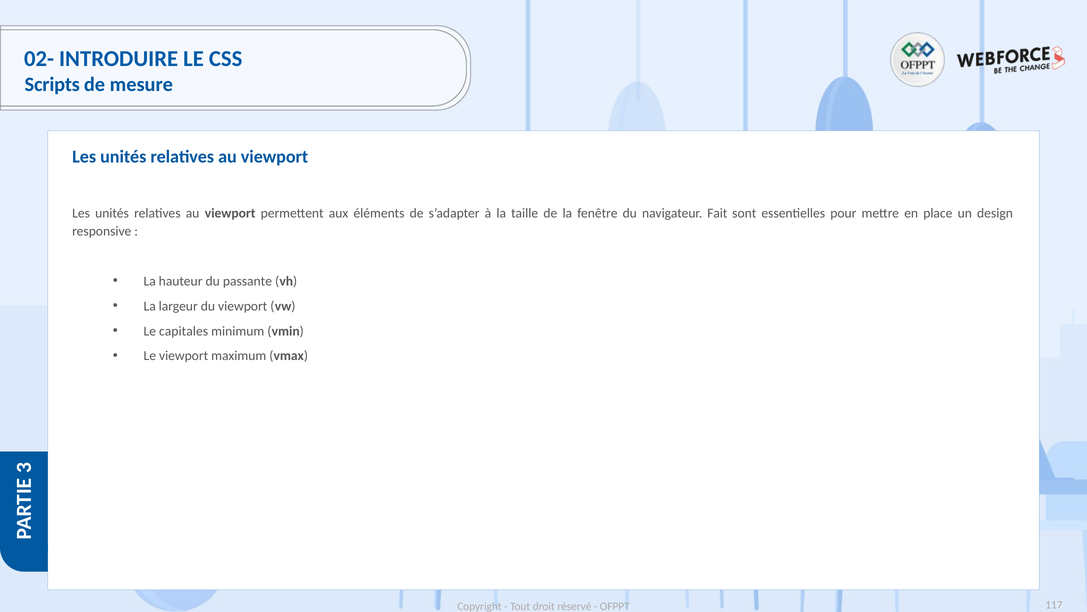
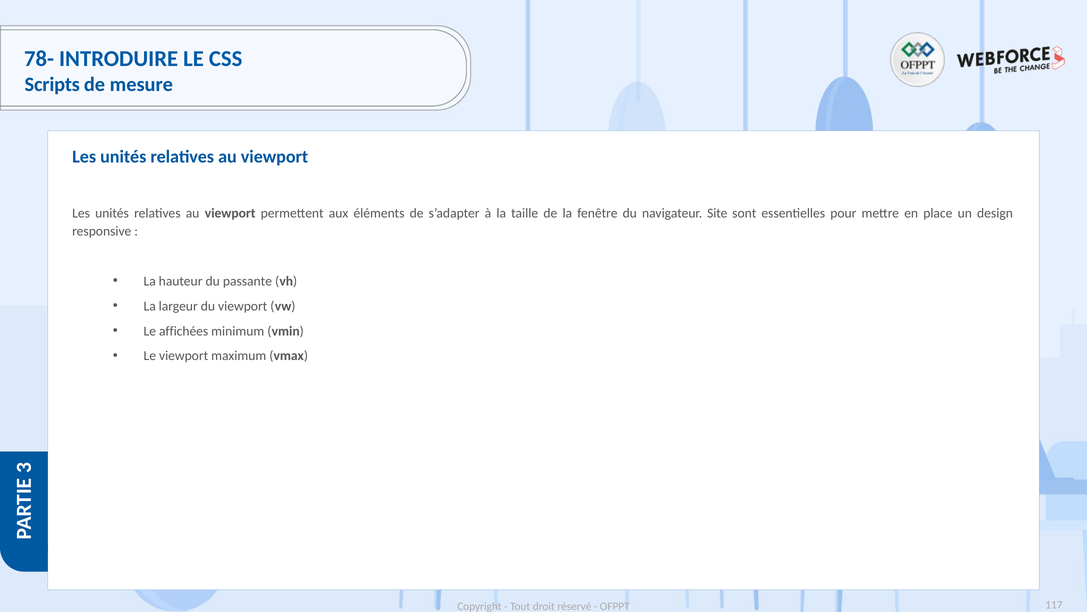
02-: 02- -> 78-
Fait: Fait -> Site
capitales: capitales -> affichées
